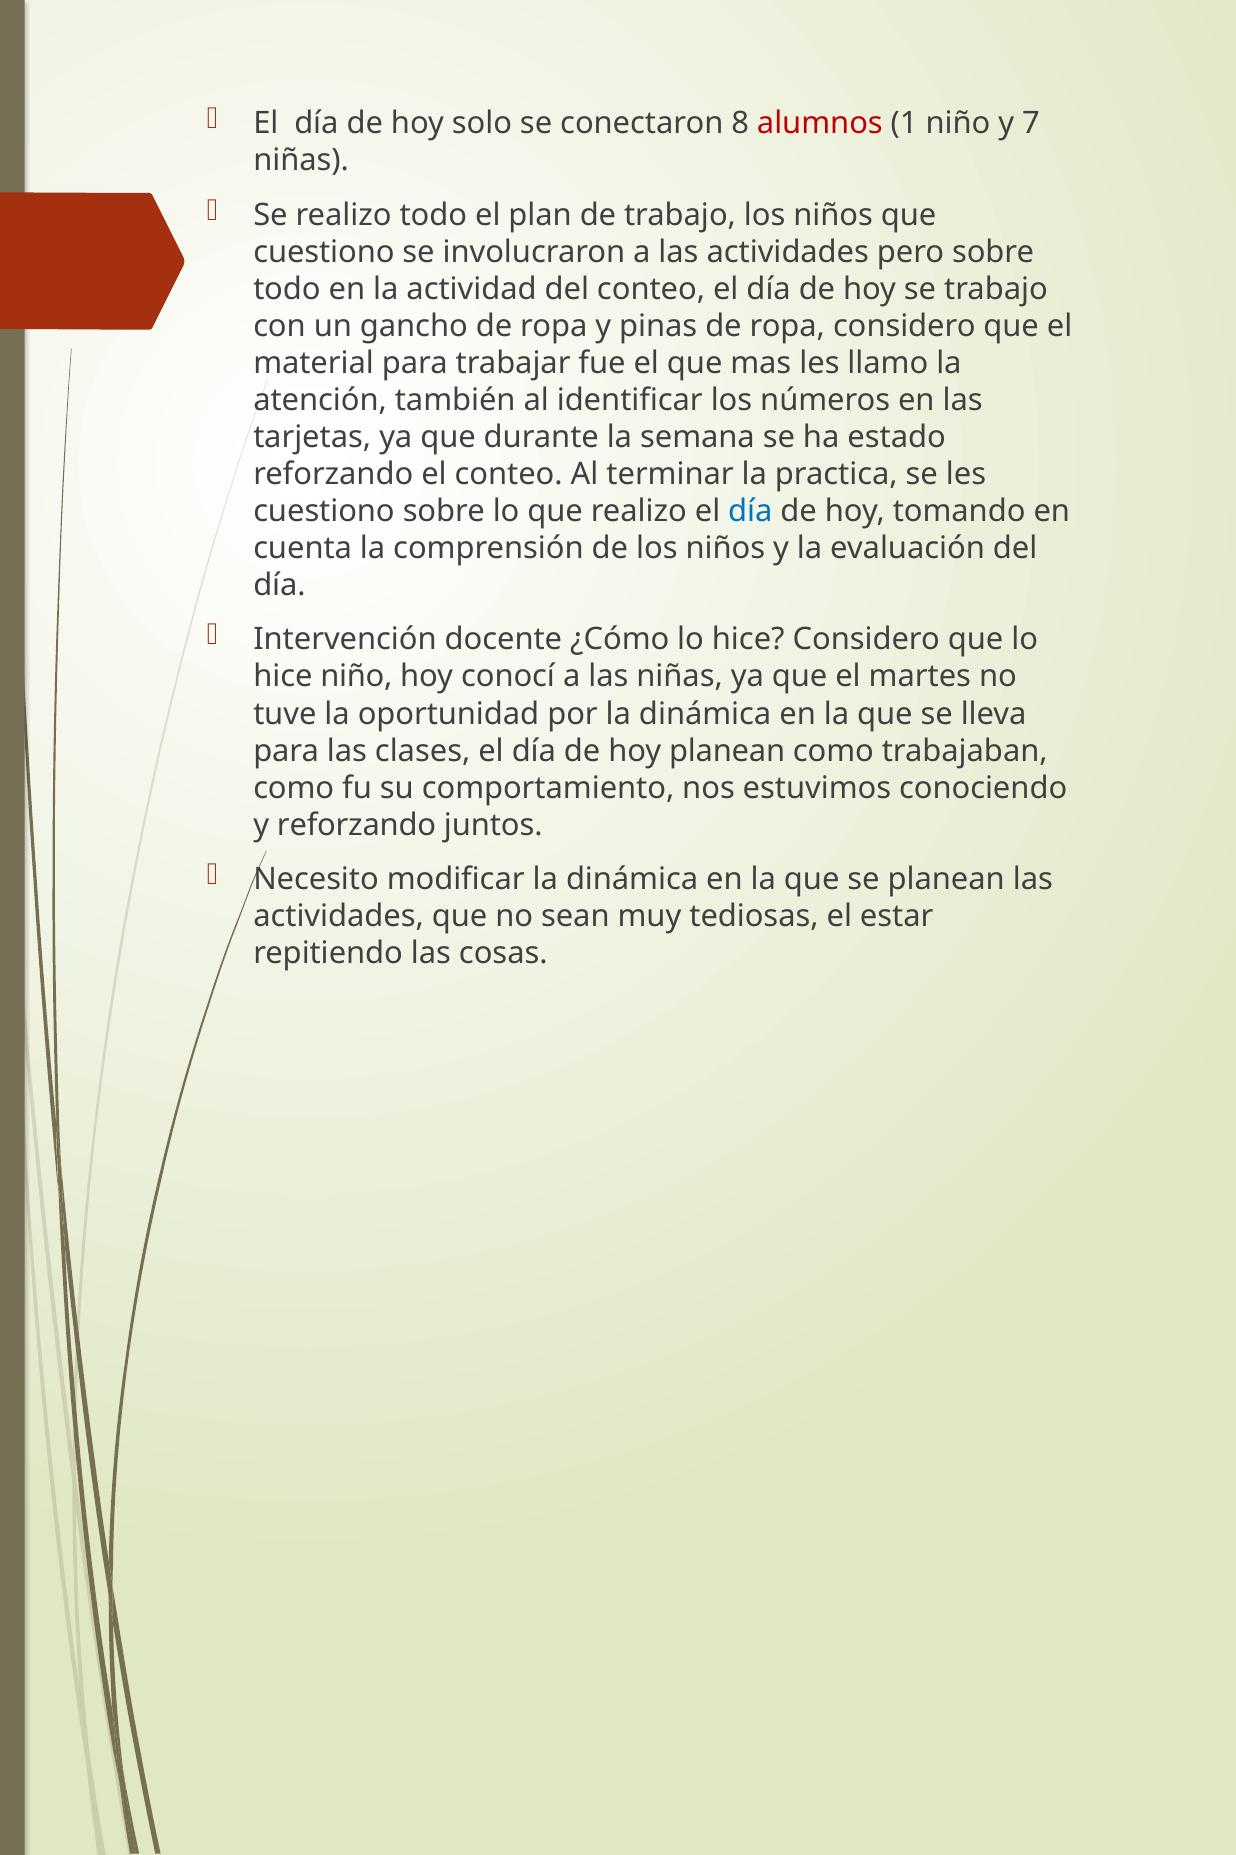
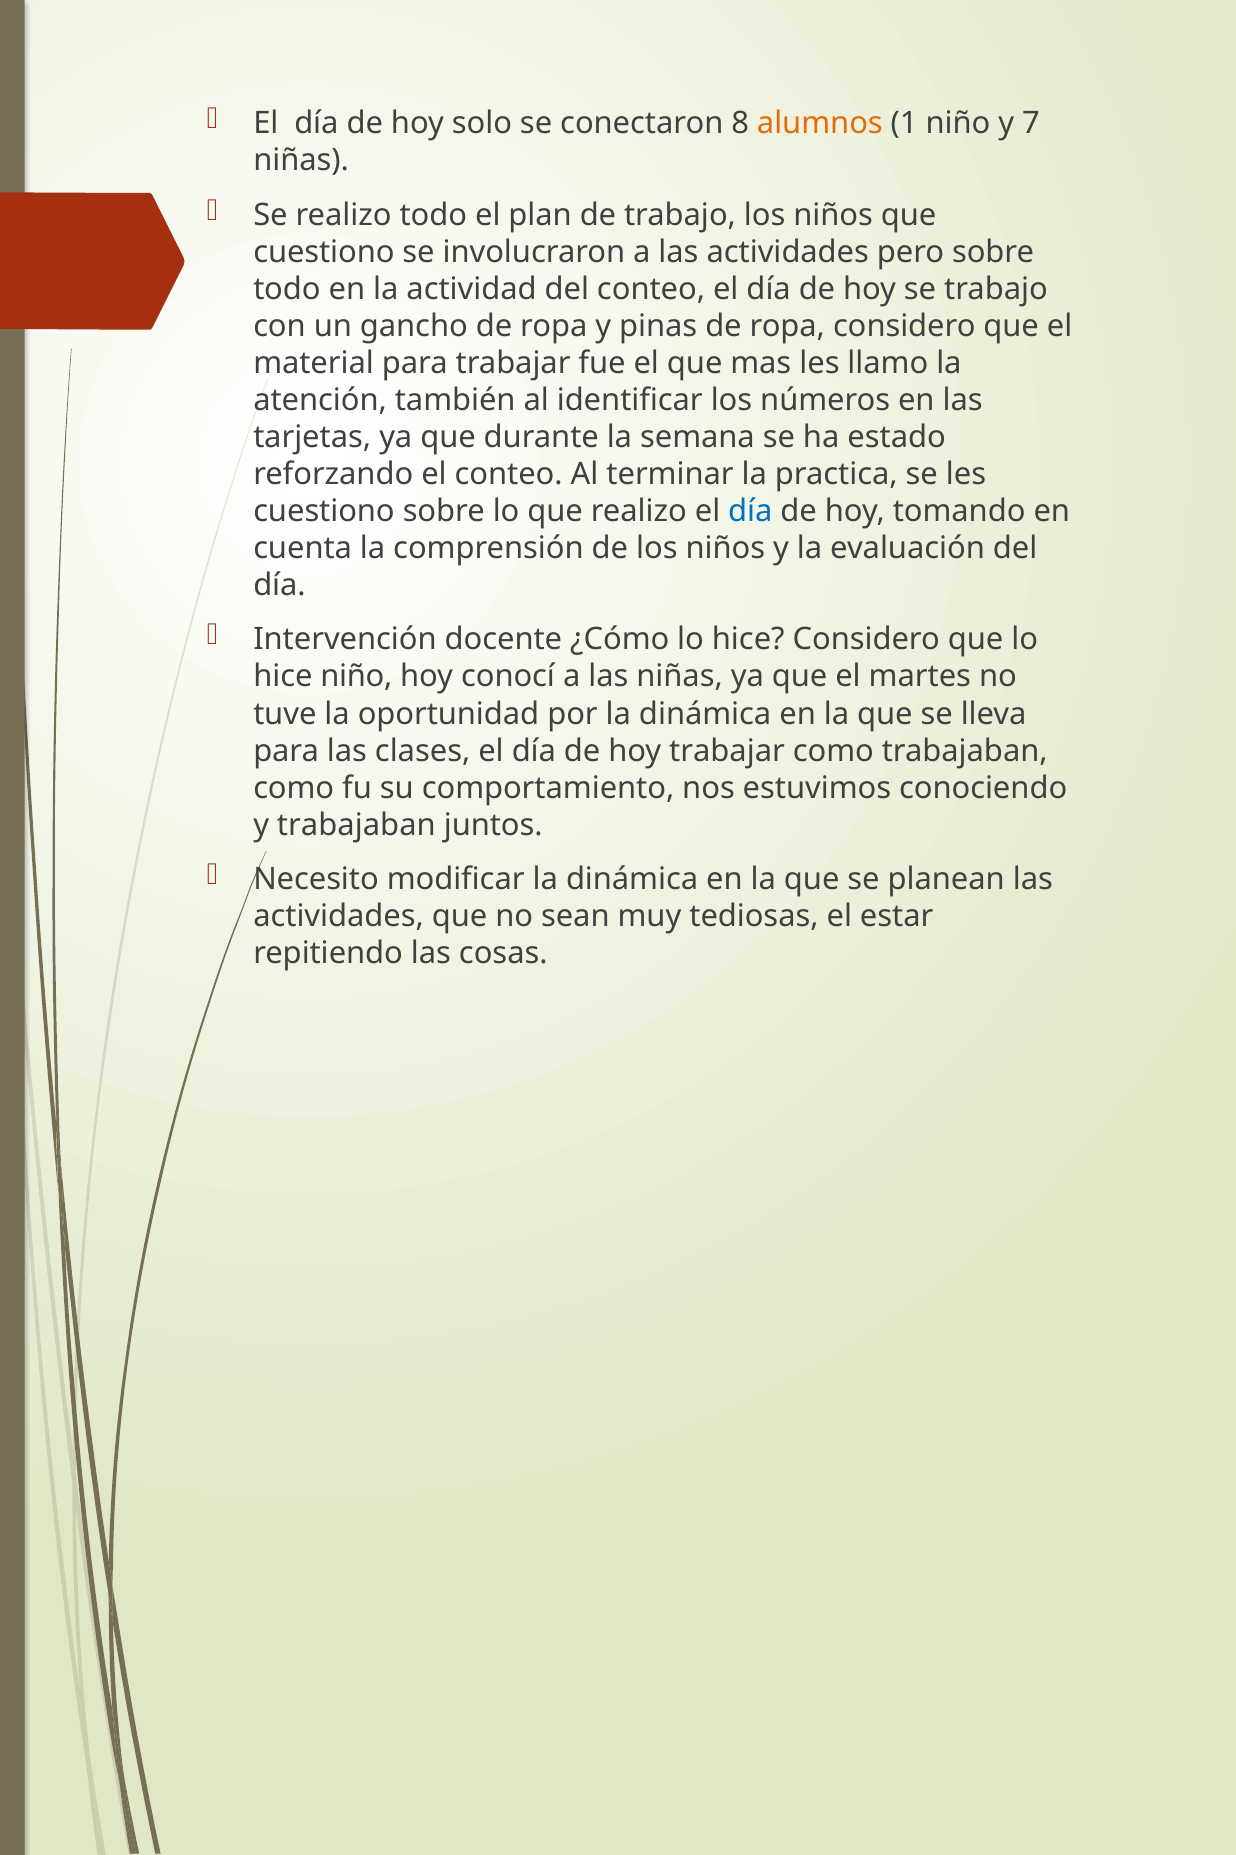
alumnos colour: red -> orange
hoy planean: planean -> trabajar
y reforzando: reforzando -> trabajaban
